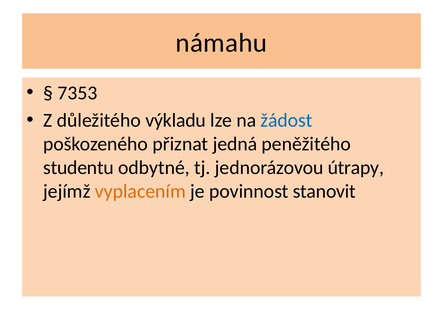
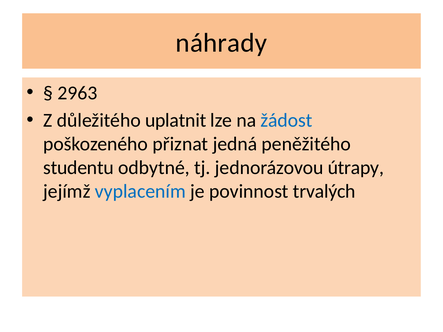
námahu: námahu -> náhrady
7353: 7353 -> 2963
výkladu: výkladu -> uplatnit
vyplacením colour: orange -> blue
stanovit: stanovit -> trvalých
